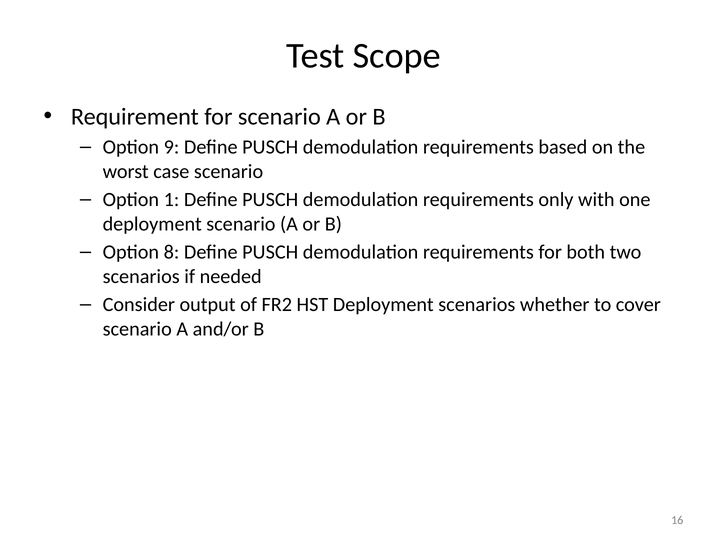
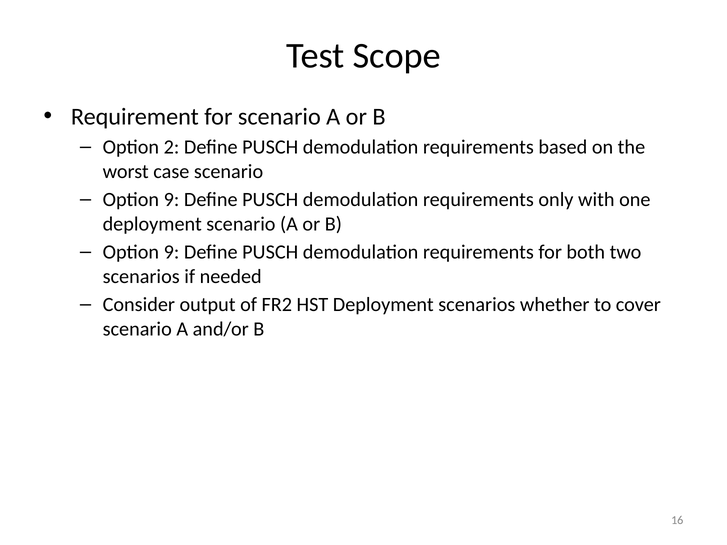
9: 9 -> 2
1 at (172, 200): 1 -> 9
8 at (172, 252): 8 -> 9
